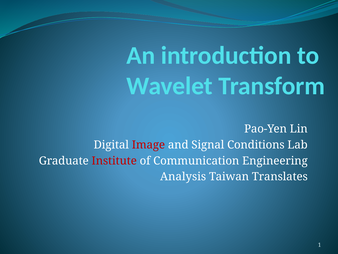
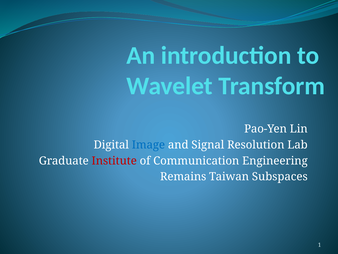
Image colour: red -> blue
Conditions: Conditions -> Resolution
Analysis: Analysis -> Remains
Translates: Translates -> Subspaces
